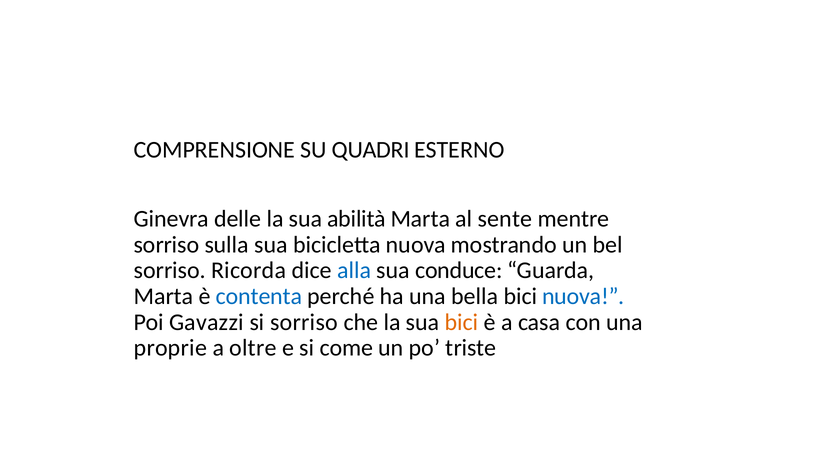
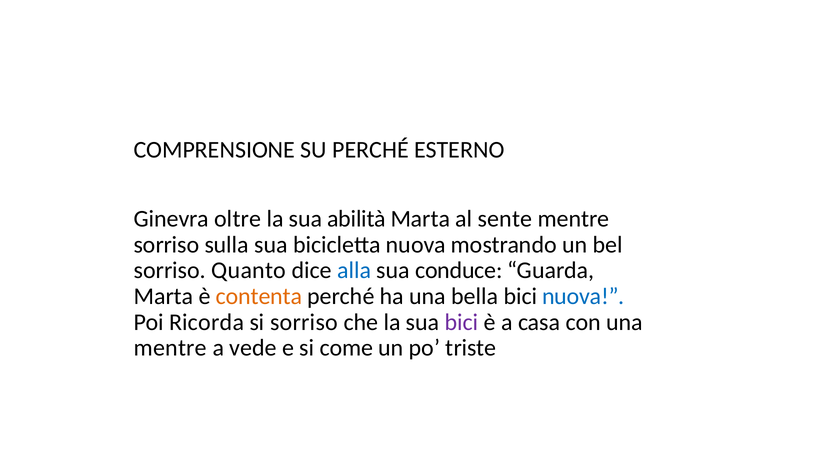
SU QUADRI: QUADRI -> PERCHÉ
delle: delle -> oltre
Ricorda: Ricorda -> Quanto
contenta colour: blue -> orange
Gavazzi: Gavazzi -> Ricorda
bici at (462, 322) colour: orange -> purple
proprie at (170, 348): proprie -> mentre
oltre: oltre -> vede
